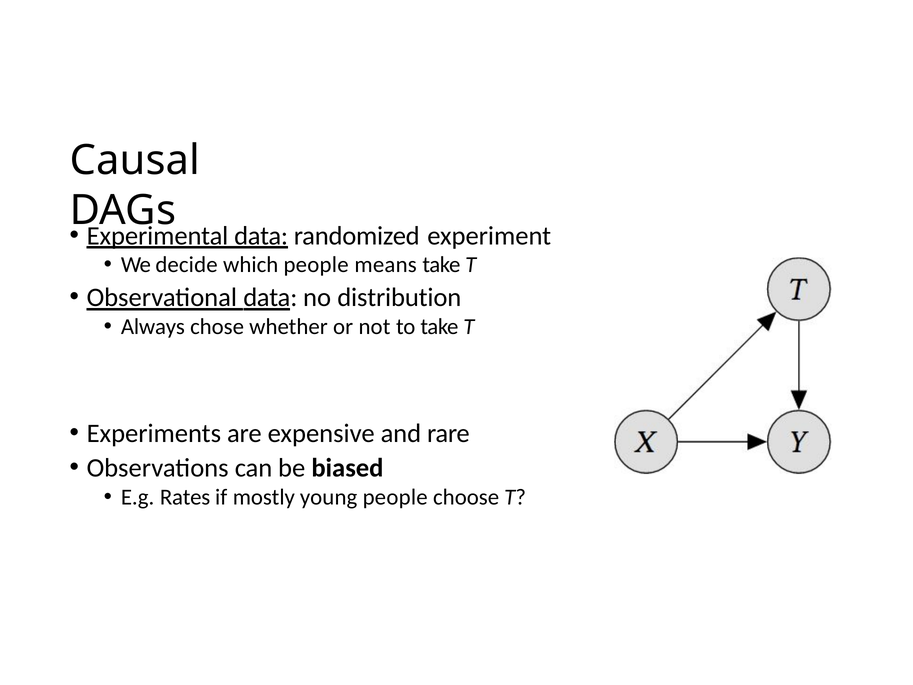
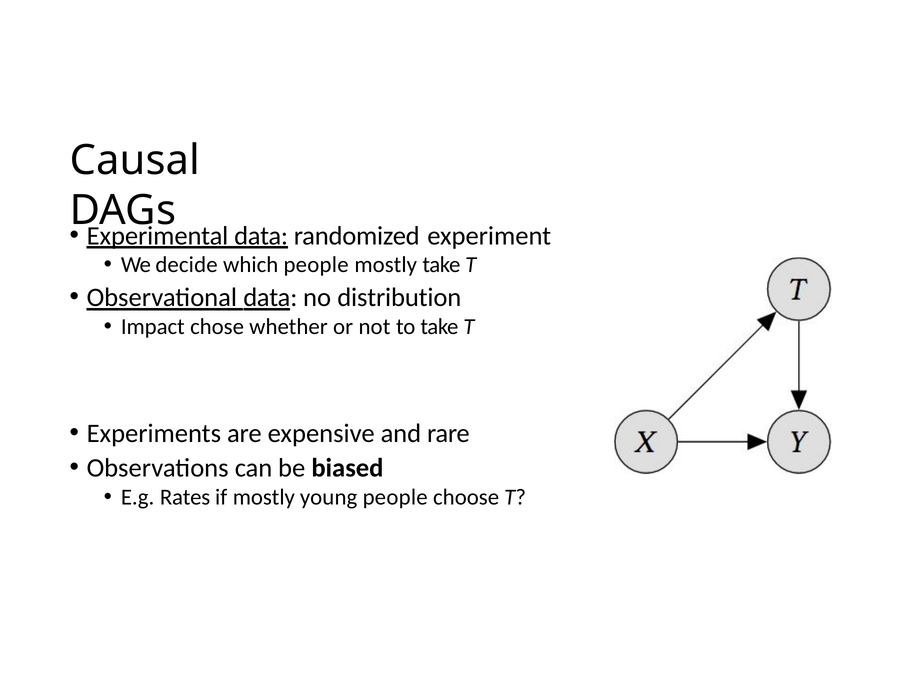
people means: means -> mostly
Always: Always -> Impact
